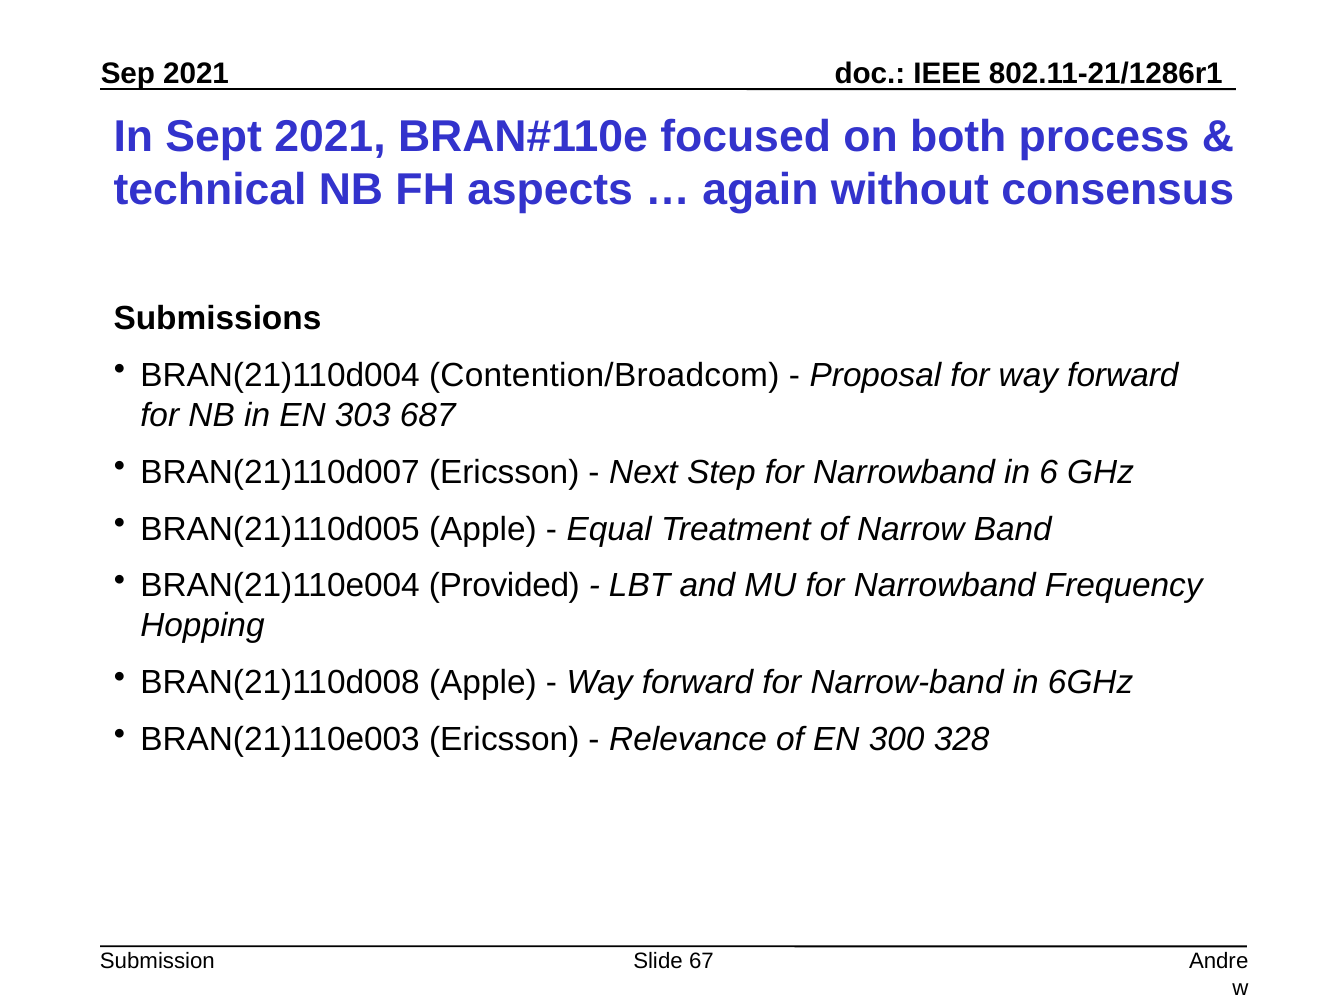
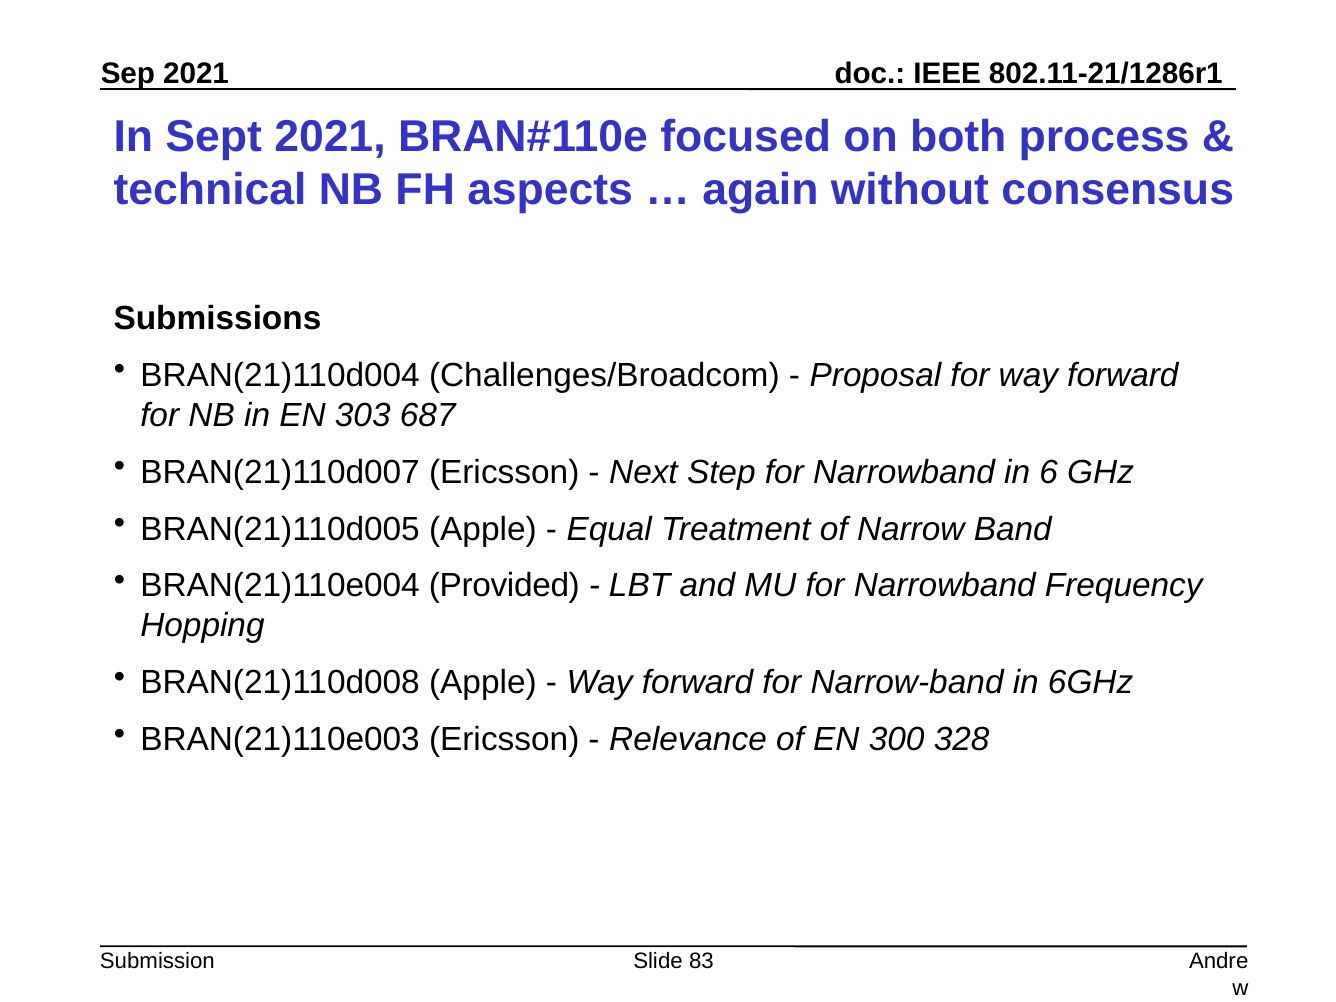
Contention/Broadcom: Contention/Broadcom -> Challenges/Broadcom
67: 67 -> 83
